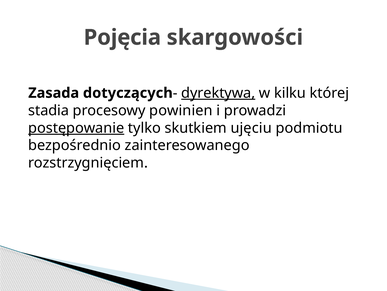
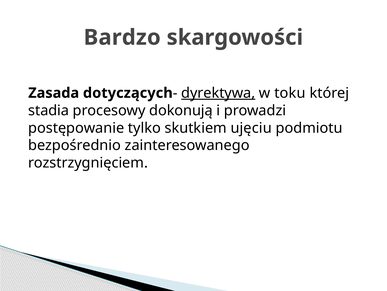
Pojęcia: Pojęcia -> Bardzo
kilku: kilku -> toku
powinien: powinien -> dokonują
postępowanie underline: present -> none
